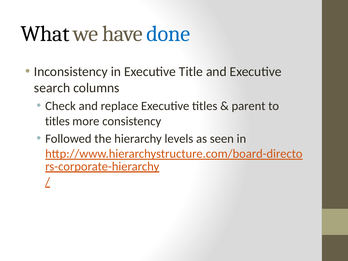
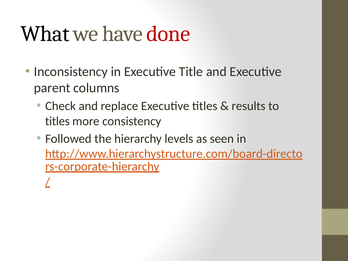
done colour: blue -> red
search: search -> parent
parent: parent -> results
